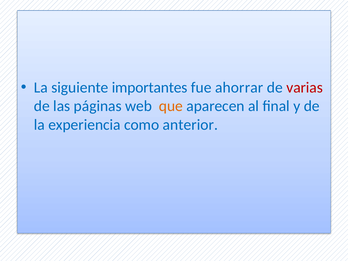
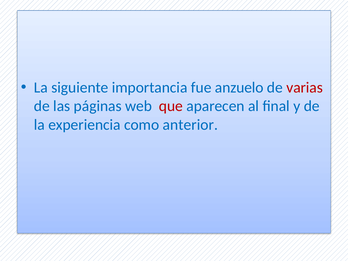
importantes: importantes -> importancia
ahorrar: ahorrar -> anzuelo
que colour: orange -> red
